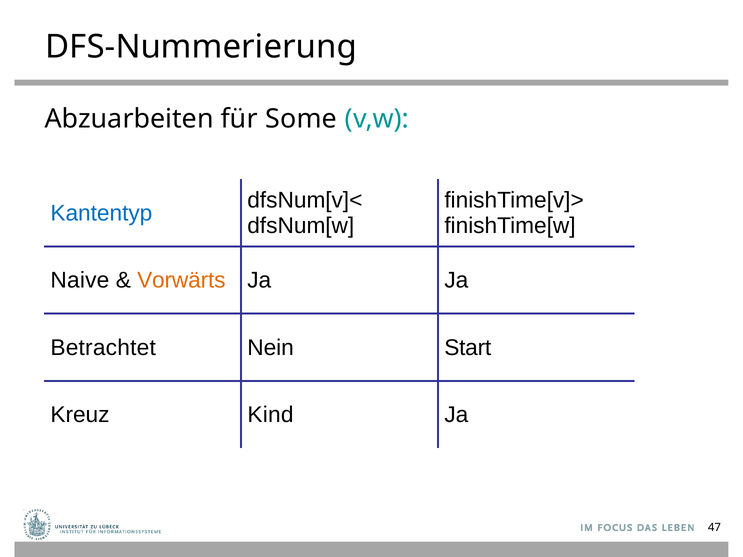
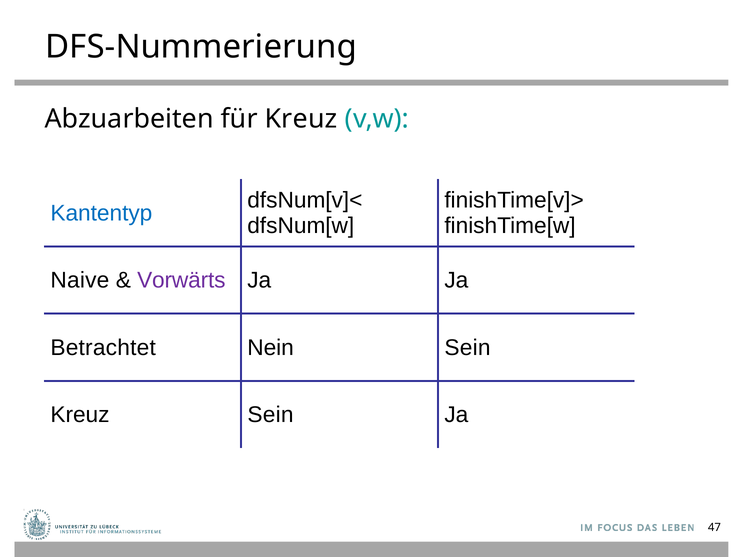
für Some: Some -> Kreuz
Vorwärts colour: orange -> purple
Nein Start: Start -> Sein
Kreuz Kind: Kind -> Sein
